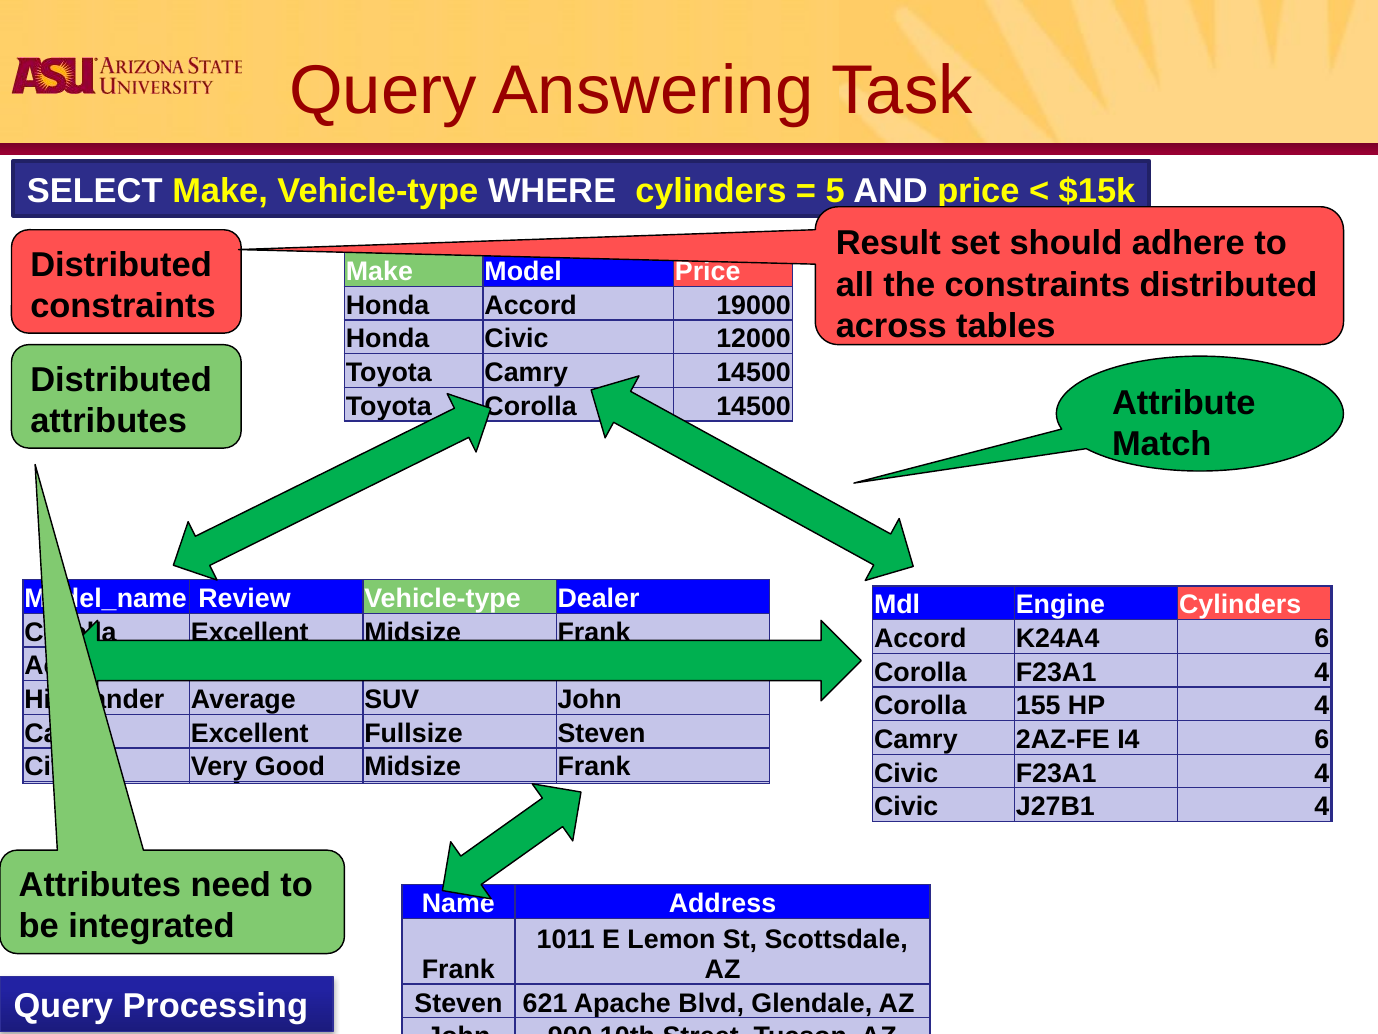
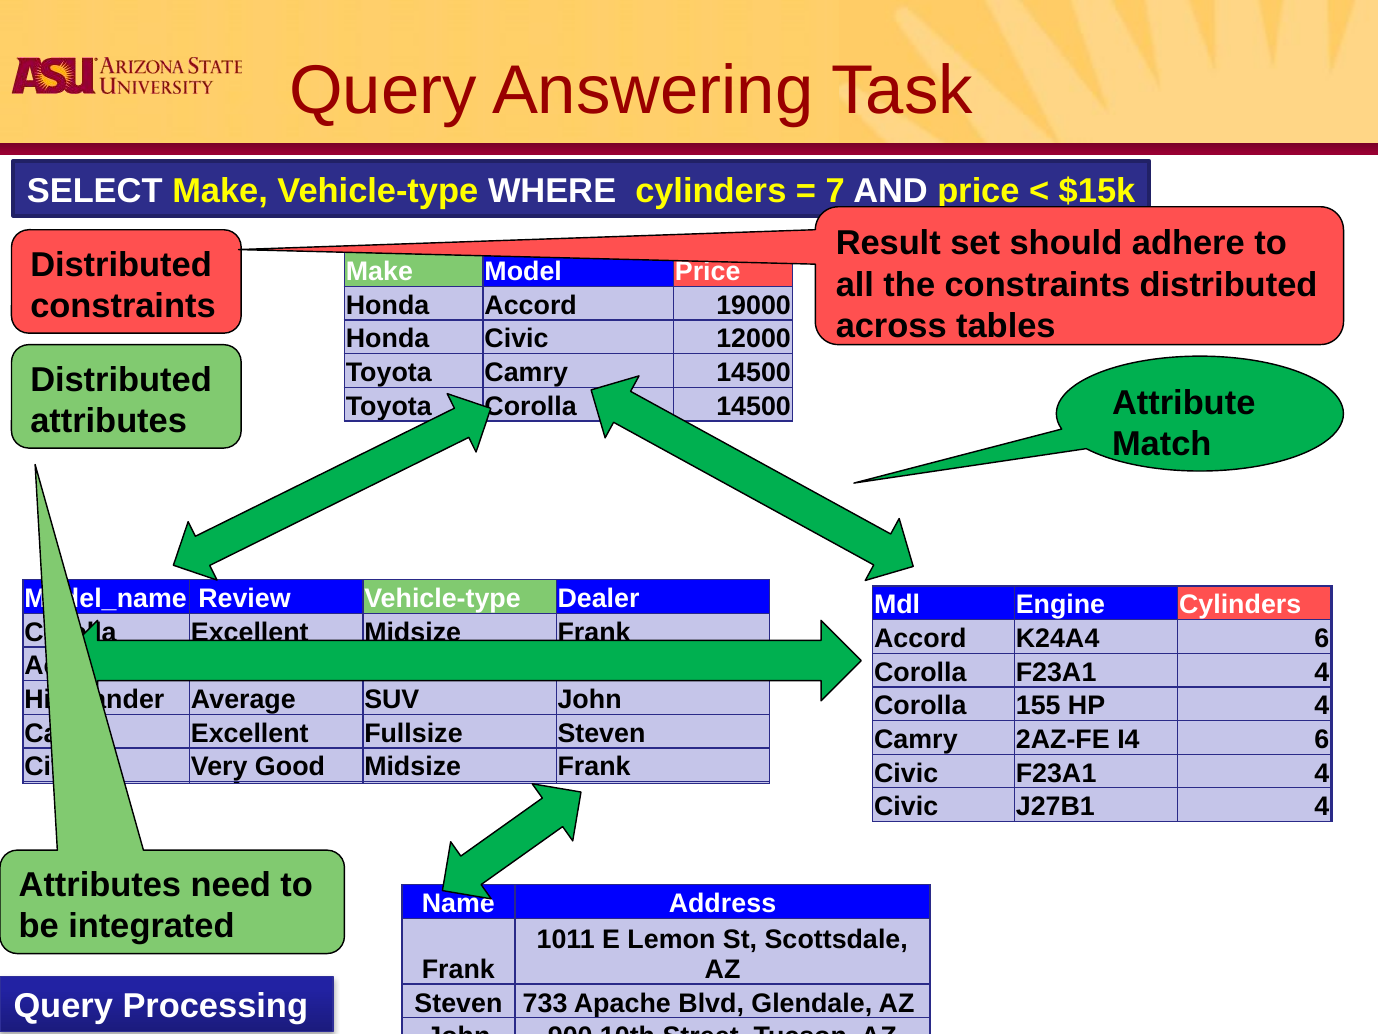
5: 5 -> 7
621: 621 -> 733
